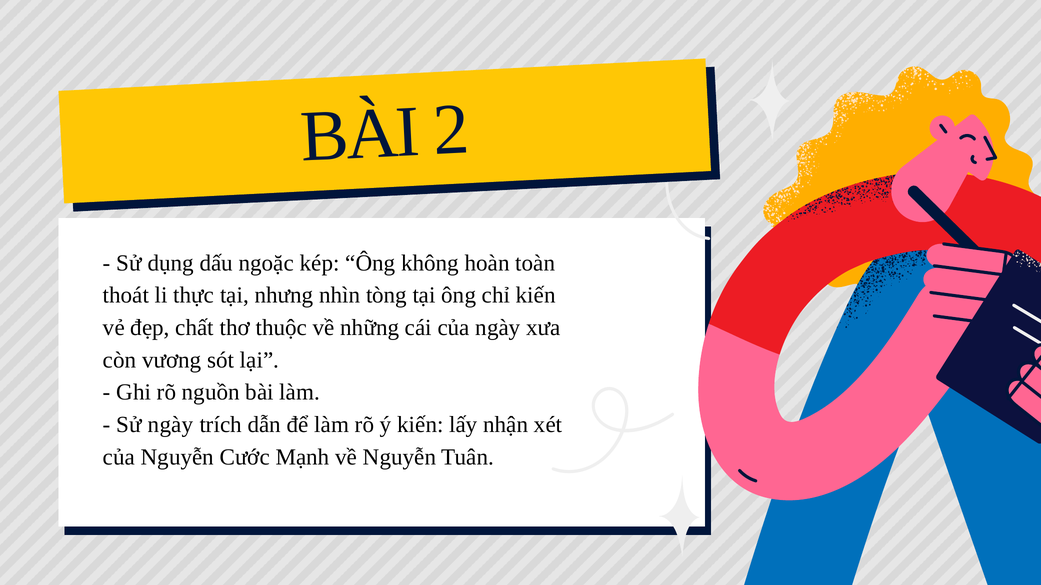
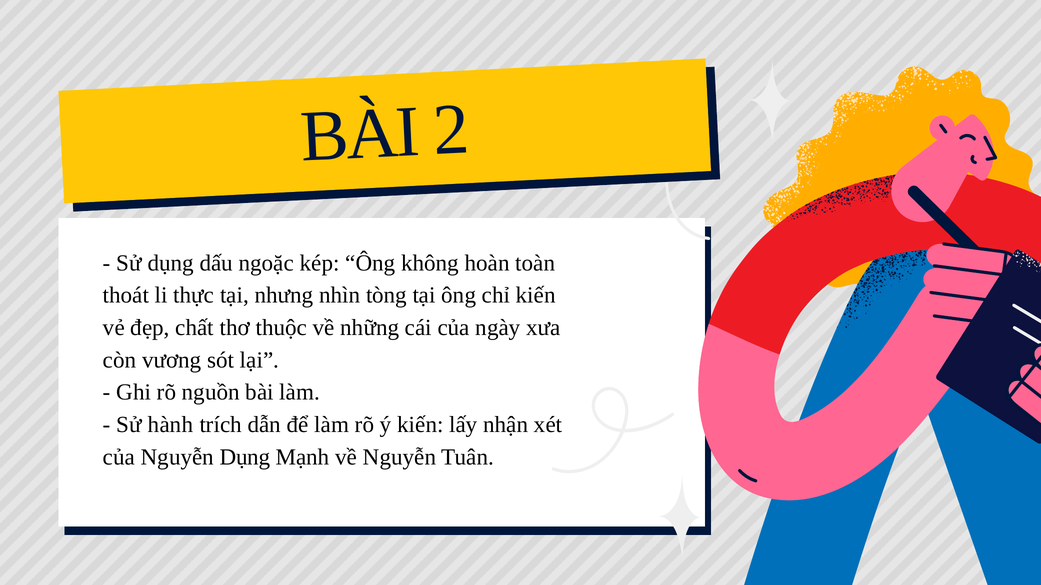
Sử ngày: ngày -> hành
Nguyễn Cước: Cước -> Dụng
